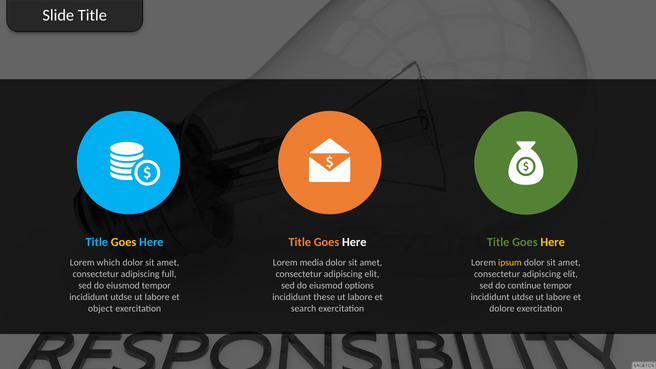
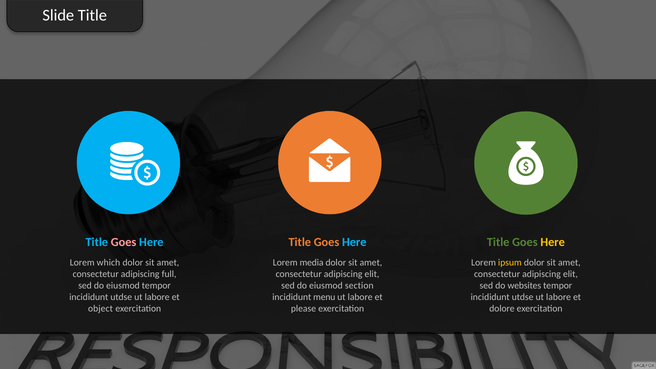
Goes at (124, 242) colour: yellow -> pink
Here at (354, 242) colour: white -> light blue
options: options -> section
continue: continue -> websites
these: these -> menu
search: search -> please
